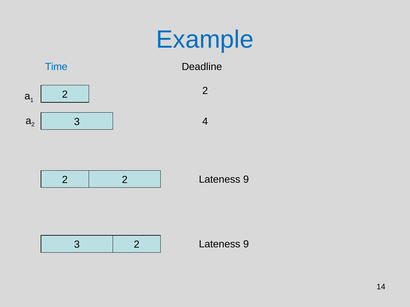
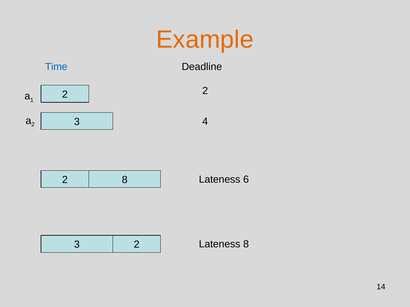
Example colour: blue -> orange
9 at (246, 180): 9 -> 6
2 at (125, 180): 2 -> 8
9 at (246, 245): 9 -> 8
